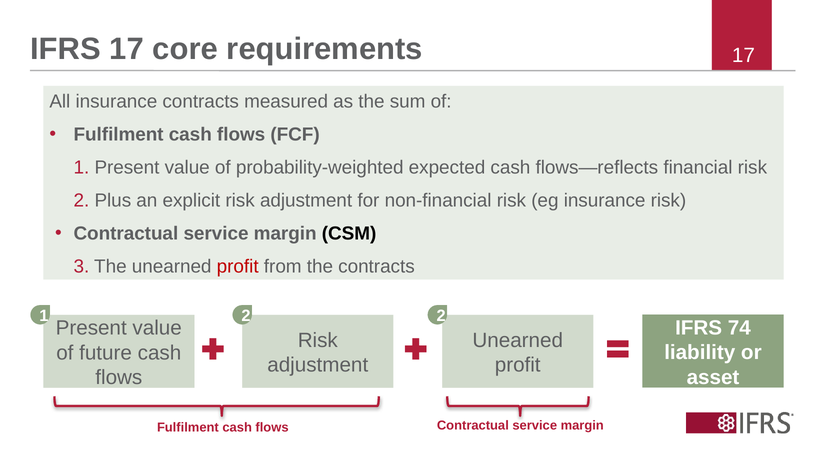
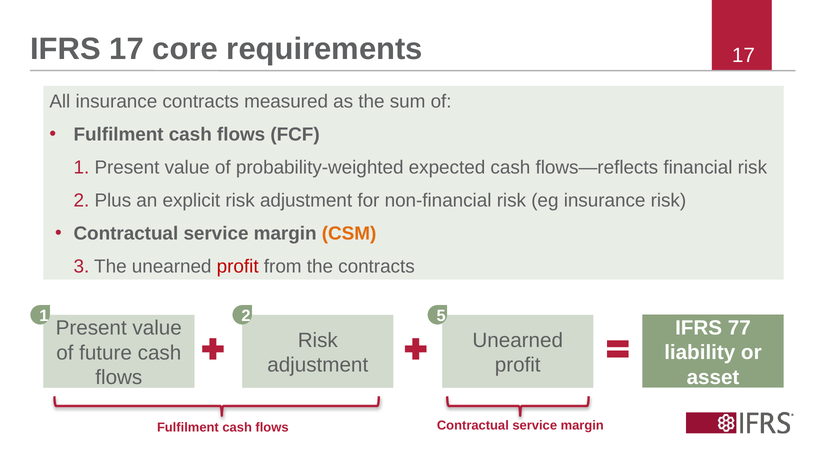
CSM colour: black -> orange
2 2: 2 -> 5
74: 74 -> 77
